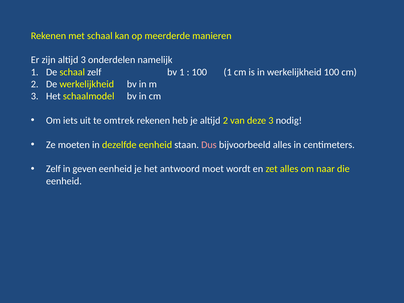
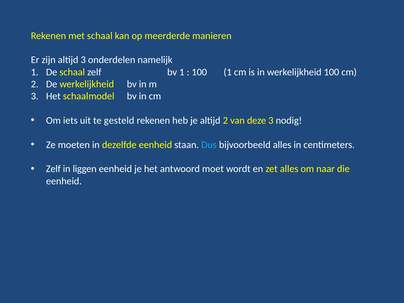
omtrek: omtrek -> gesteld
Dus colour: pink -> light blue
geven: geven -> liggen
